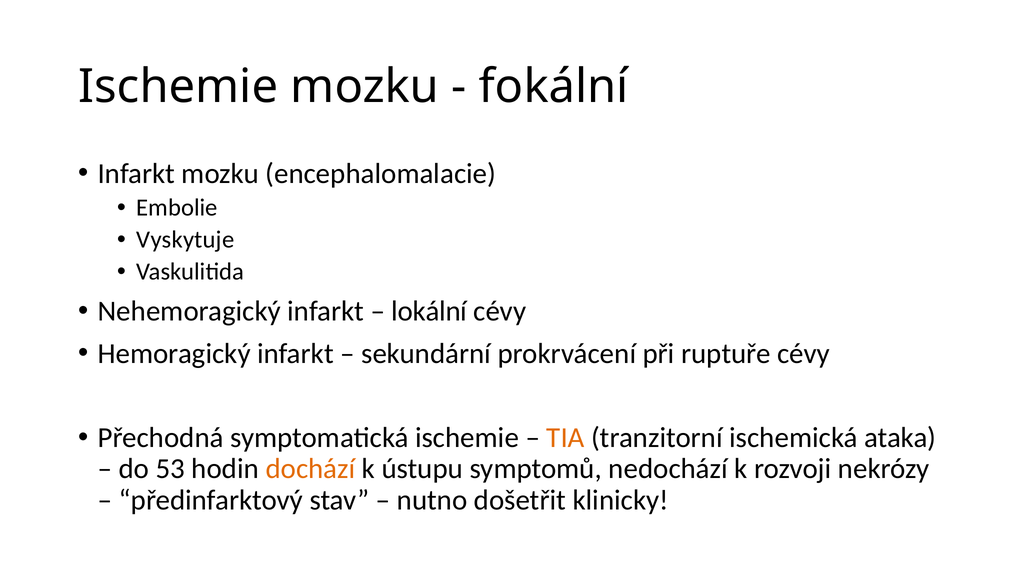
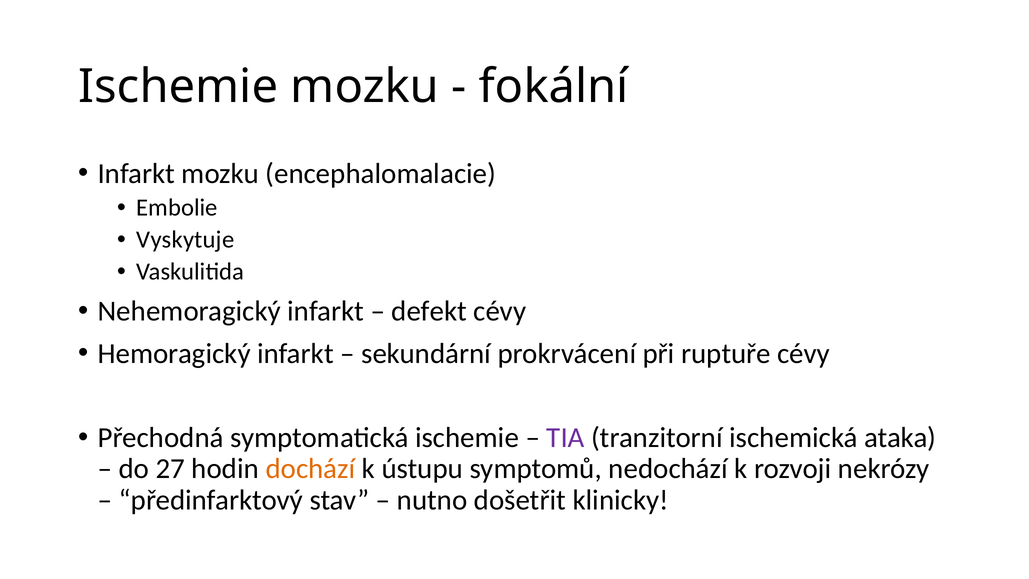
lokální: lokální -> defekt
TIA colour: orange -> purple
53: 53 -> 27
